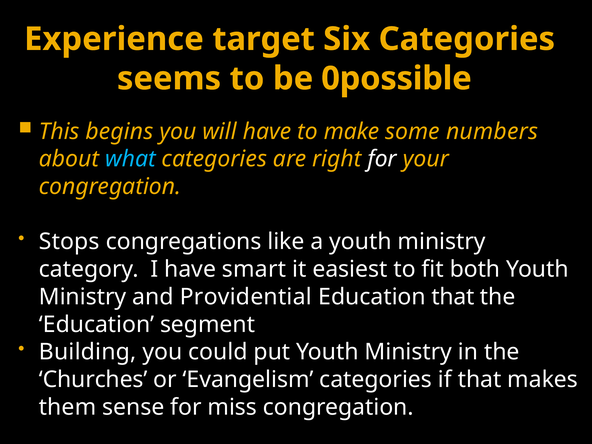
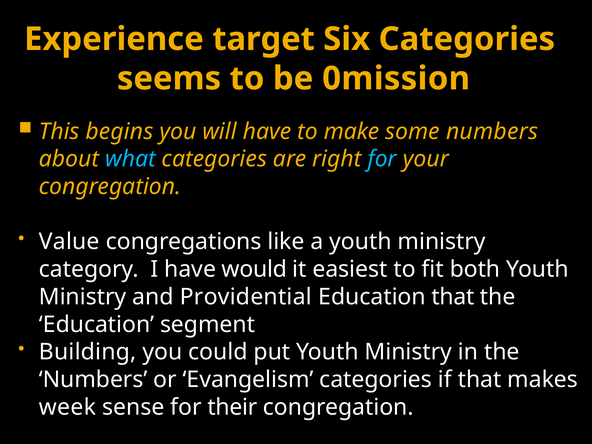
0possible: 0possible -> 0mission
for at (382, 159) colour: white -> light blue
Stops: Stops -> Value
smart: smart -> would
Churches at (93, 380): Churches -> Numbers
them: them -> week
miss: miss -> their
